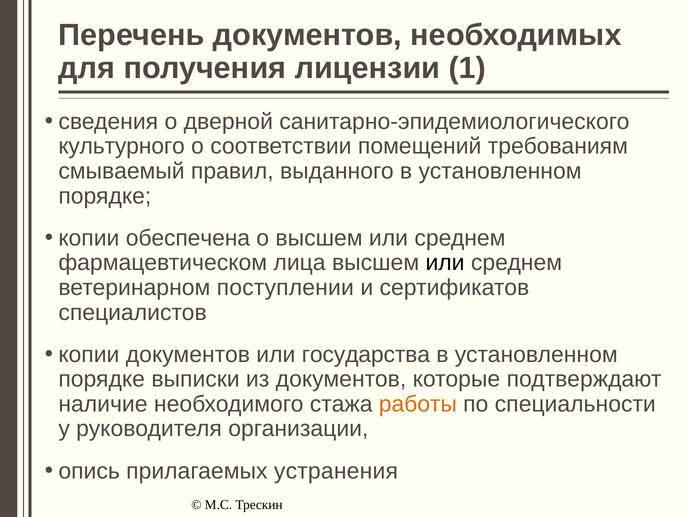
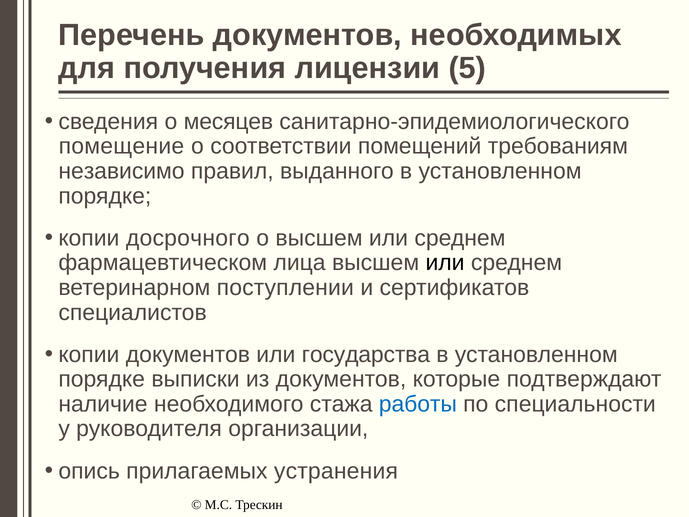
1: 1 -> 5
дверной: дверной -> месяцев
культурного: культурного -> помещение
смываемый: смываемый -> независимо
обеспечена: обеспечена -> досрочного
работы colour: orange -> blue
